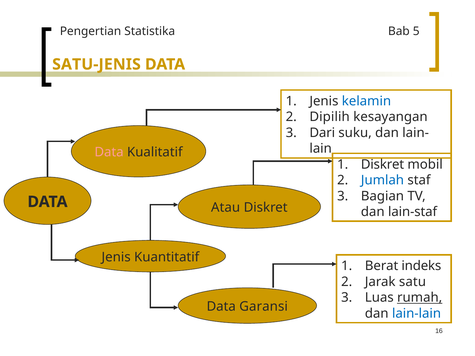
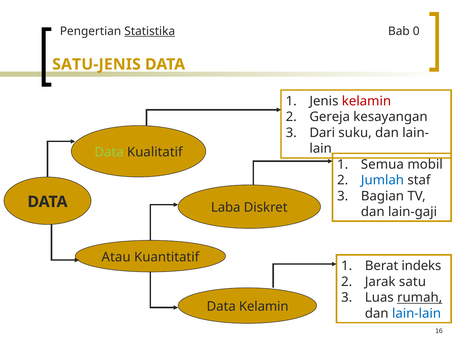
Statistika underline: none -> present
5: 5 -> 0
kelamin at (366, 101) colour: blue -> red
Dipilih: Dipilih -> Gereja
Data at (109, 152) colour: pink -> light green
1 Diskret: Diskret -> Semua
Atau: Atau -> Laba
lain-staf: lain-staf -> lain-gaji
Jenis at (116, 257): Jenis -> Atau
Data Garansi: Garansi -> Kelamin
